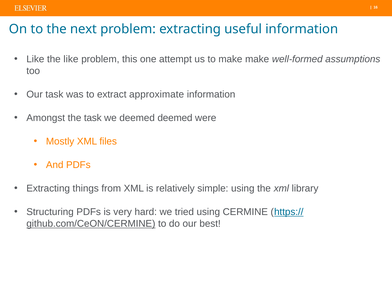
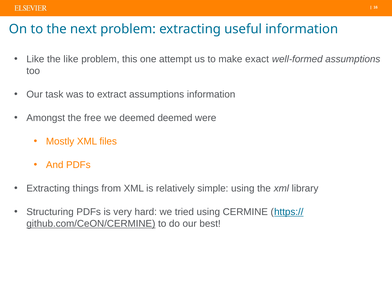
make make: make -> exact
extract approximate: approximate -> assumptions
the task: task -> free
